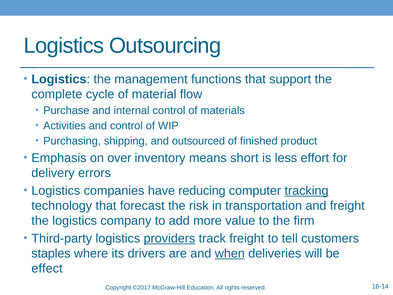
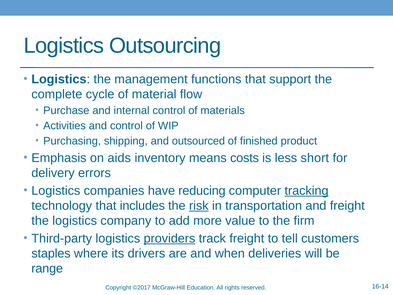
over: over -> aids
short: short -> costs
effort: effort -> short
forecast: forecast -> includes
risk underline: none -> present
when underline: present -> none
effect: effect -> range
